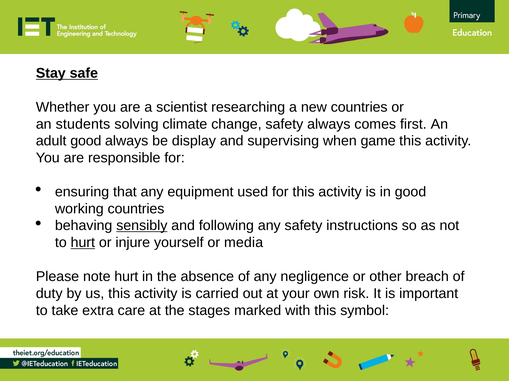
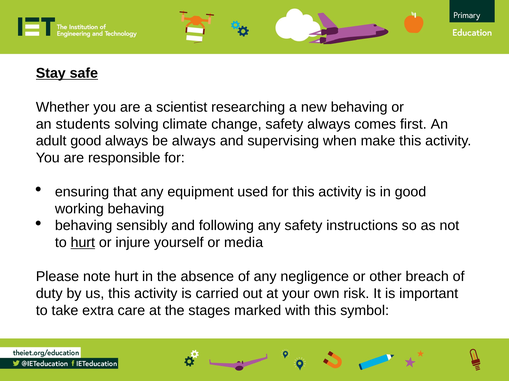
new countries: countries -> behaving
be display: display -> always
game: game -> make
working countries: countries -> behaving
sensibly underline: present -> none
